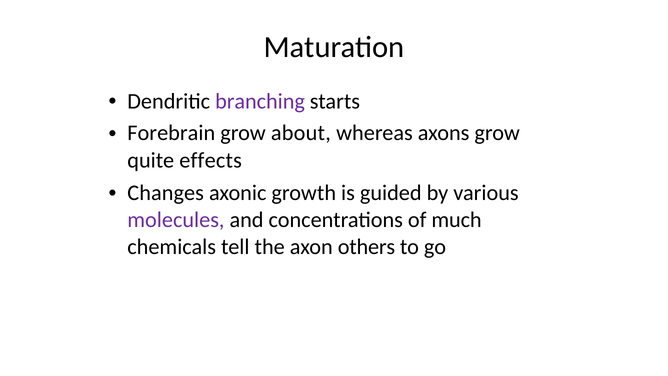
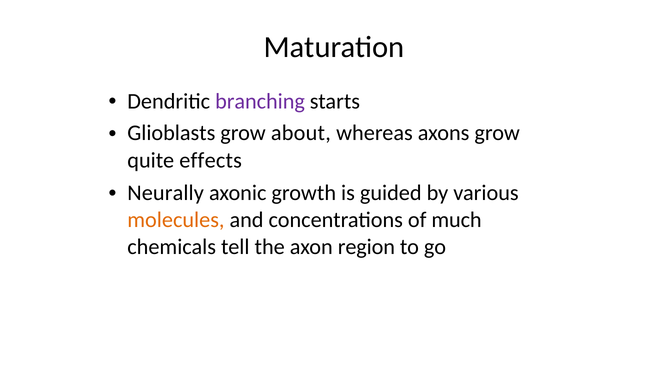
Forebrain: Forebrain -> Glioblasts
Changes: Changes -> Neurally
molecules colour: purple -> orange
others: others -> region
